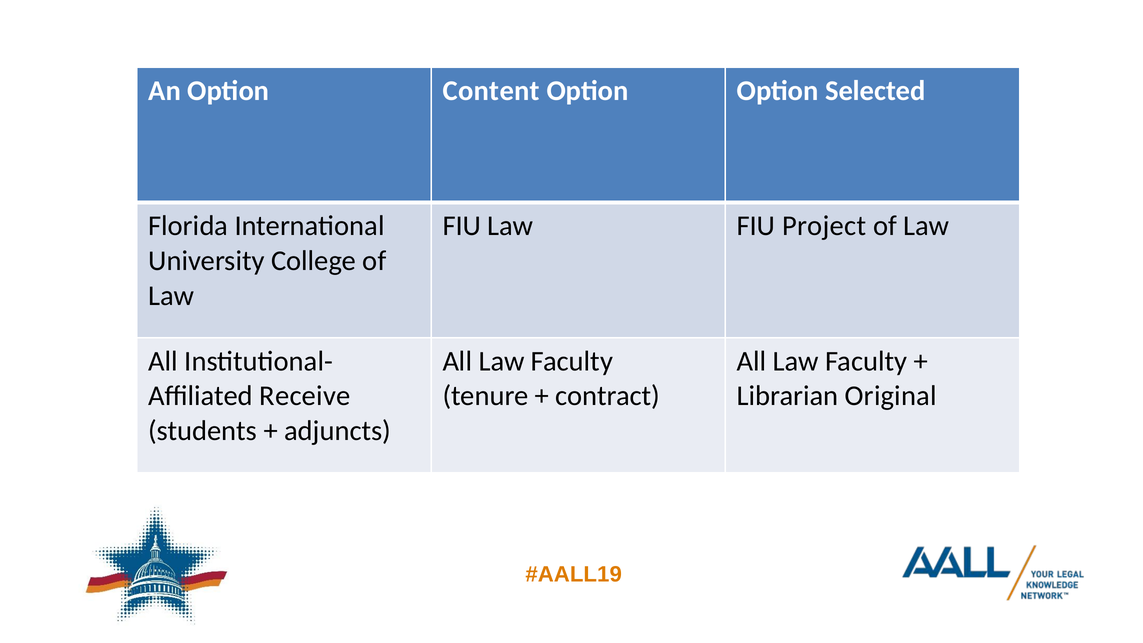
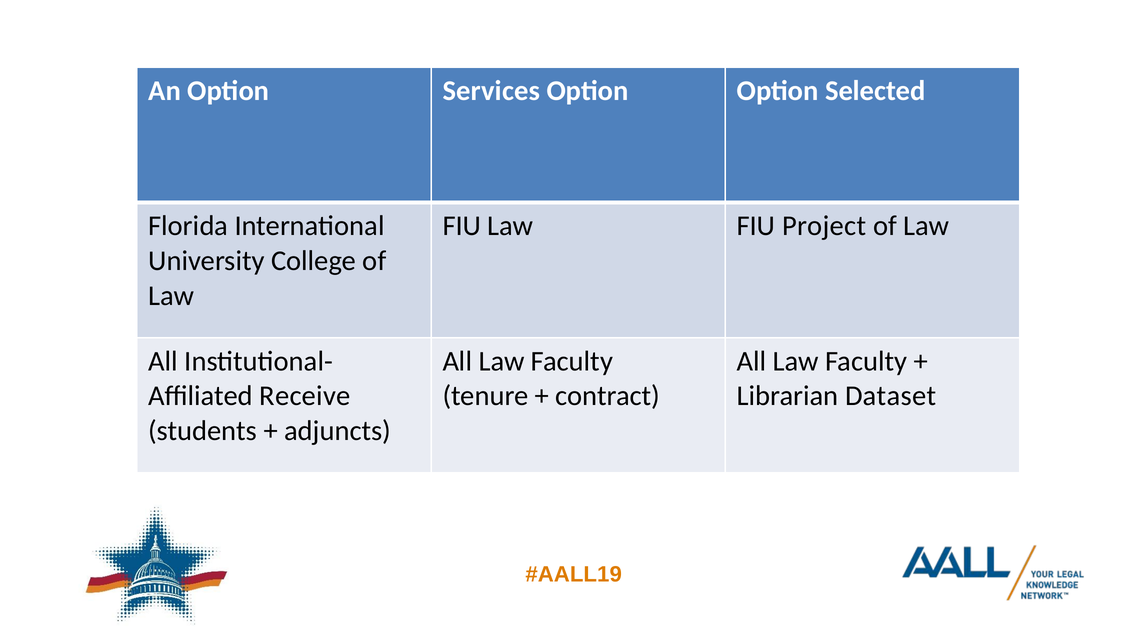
Content: Content -> Services
Original: Original -> Dataset
